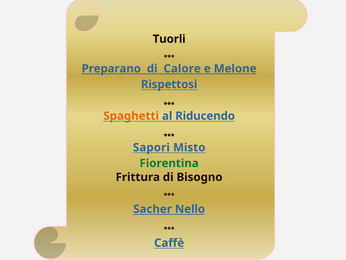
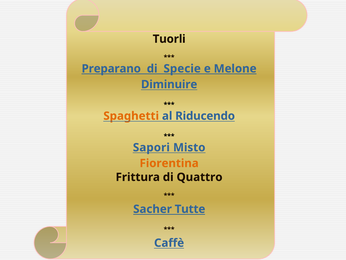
Calore: Calore -> Specie
Rispettosi: Rispettosi -> Diminuire
Fiorentina colour: green -> orange
Bisogno: Bisogno -> Quattro
Nello: Nello -> Tutte
